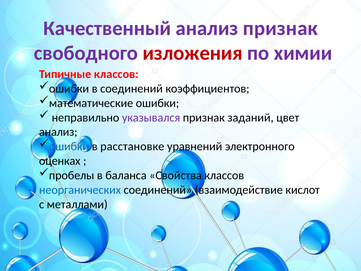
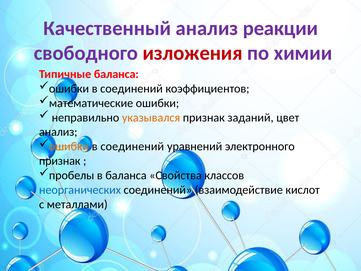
анализ признак: признак -> реакции
Типичные классов: классов -> баланса
указывался colour: purple -> orange
ошибки at (69, 146) colour: blue -> orange
расстановке at (132, 146): расстановке -> соединений
оценках at (60, 161): оценках -> признак
